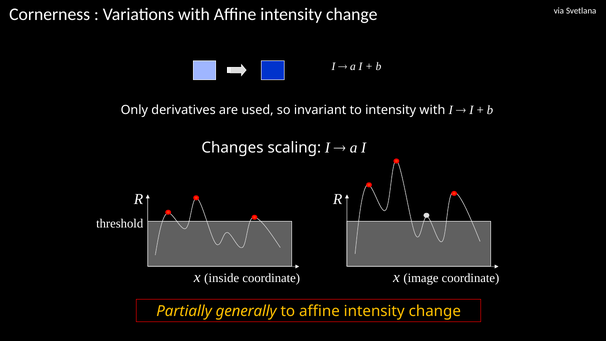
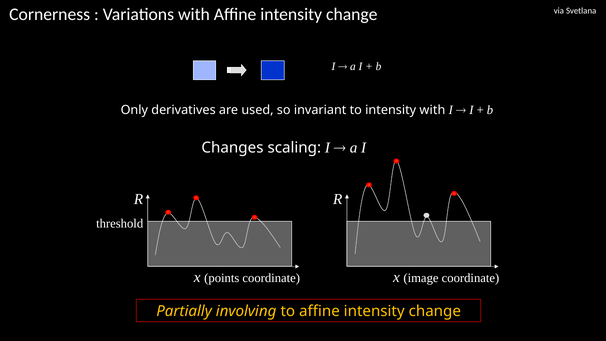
inside: inside -> points
generally: generally -> involving
